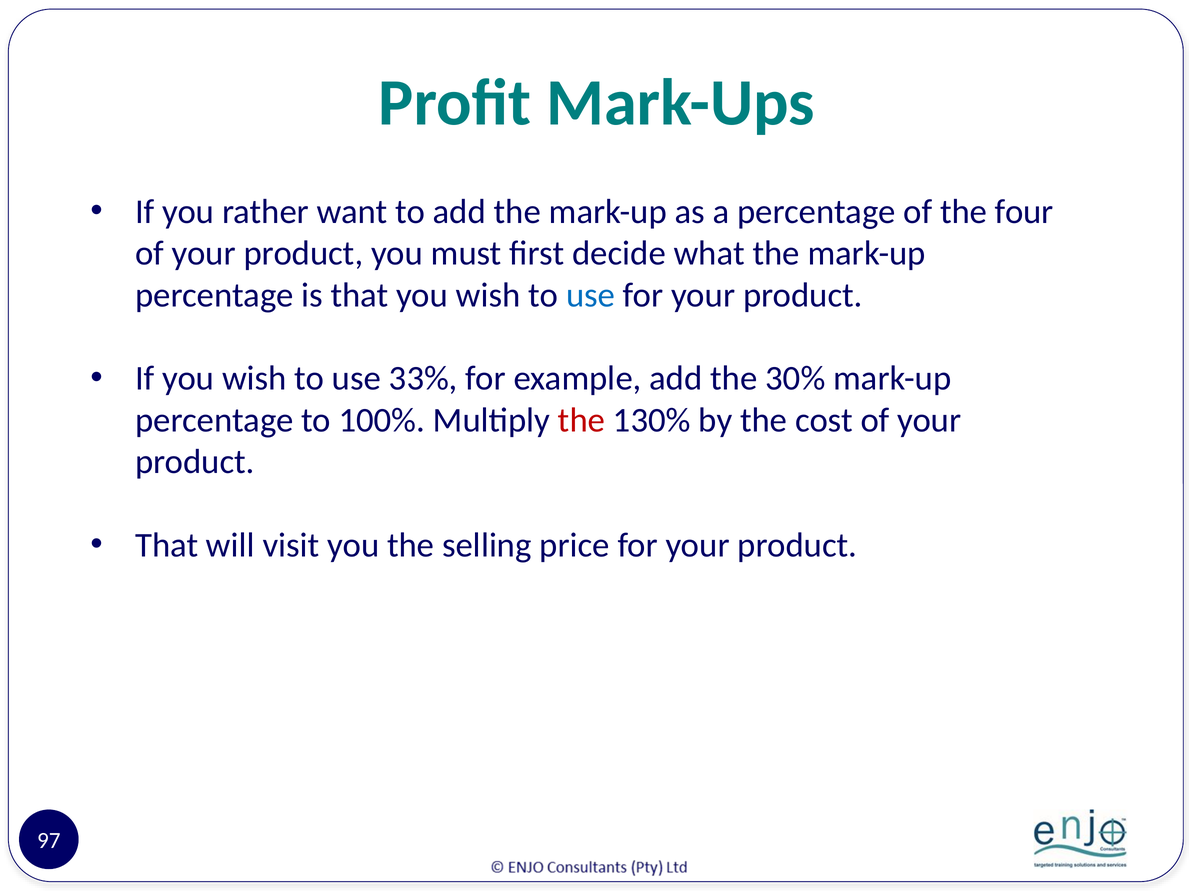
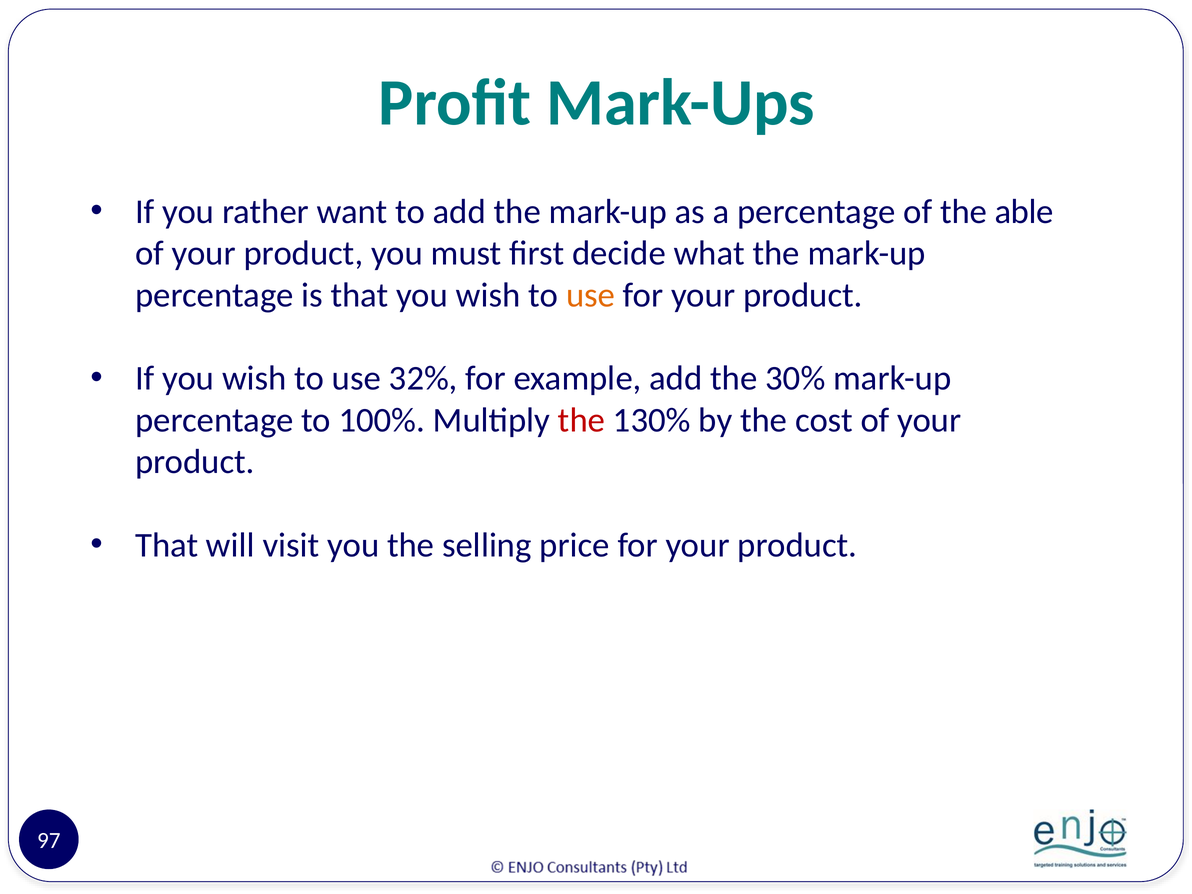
four: four -> able
use at (591, 295) colour: blue -> orange
33%: 33% -> 32%
